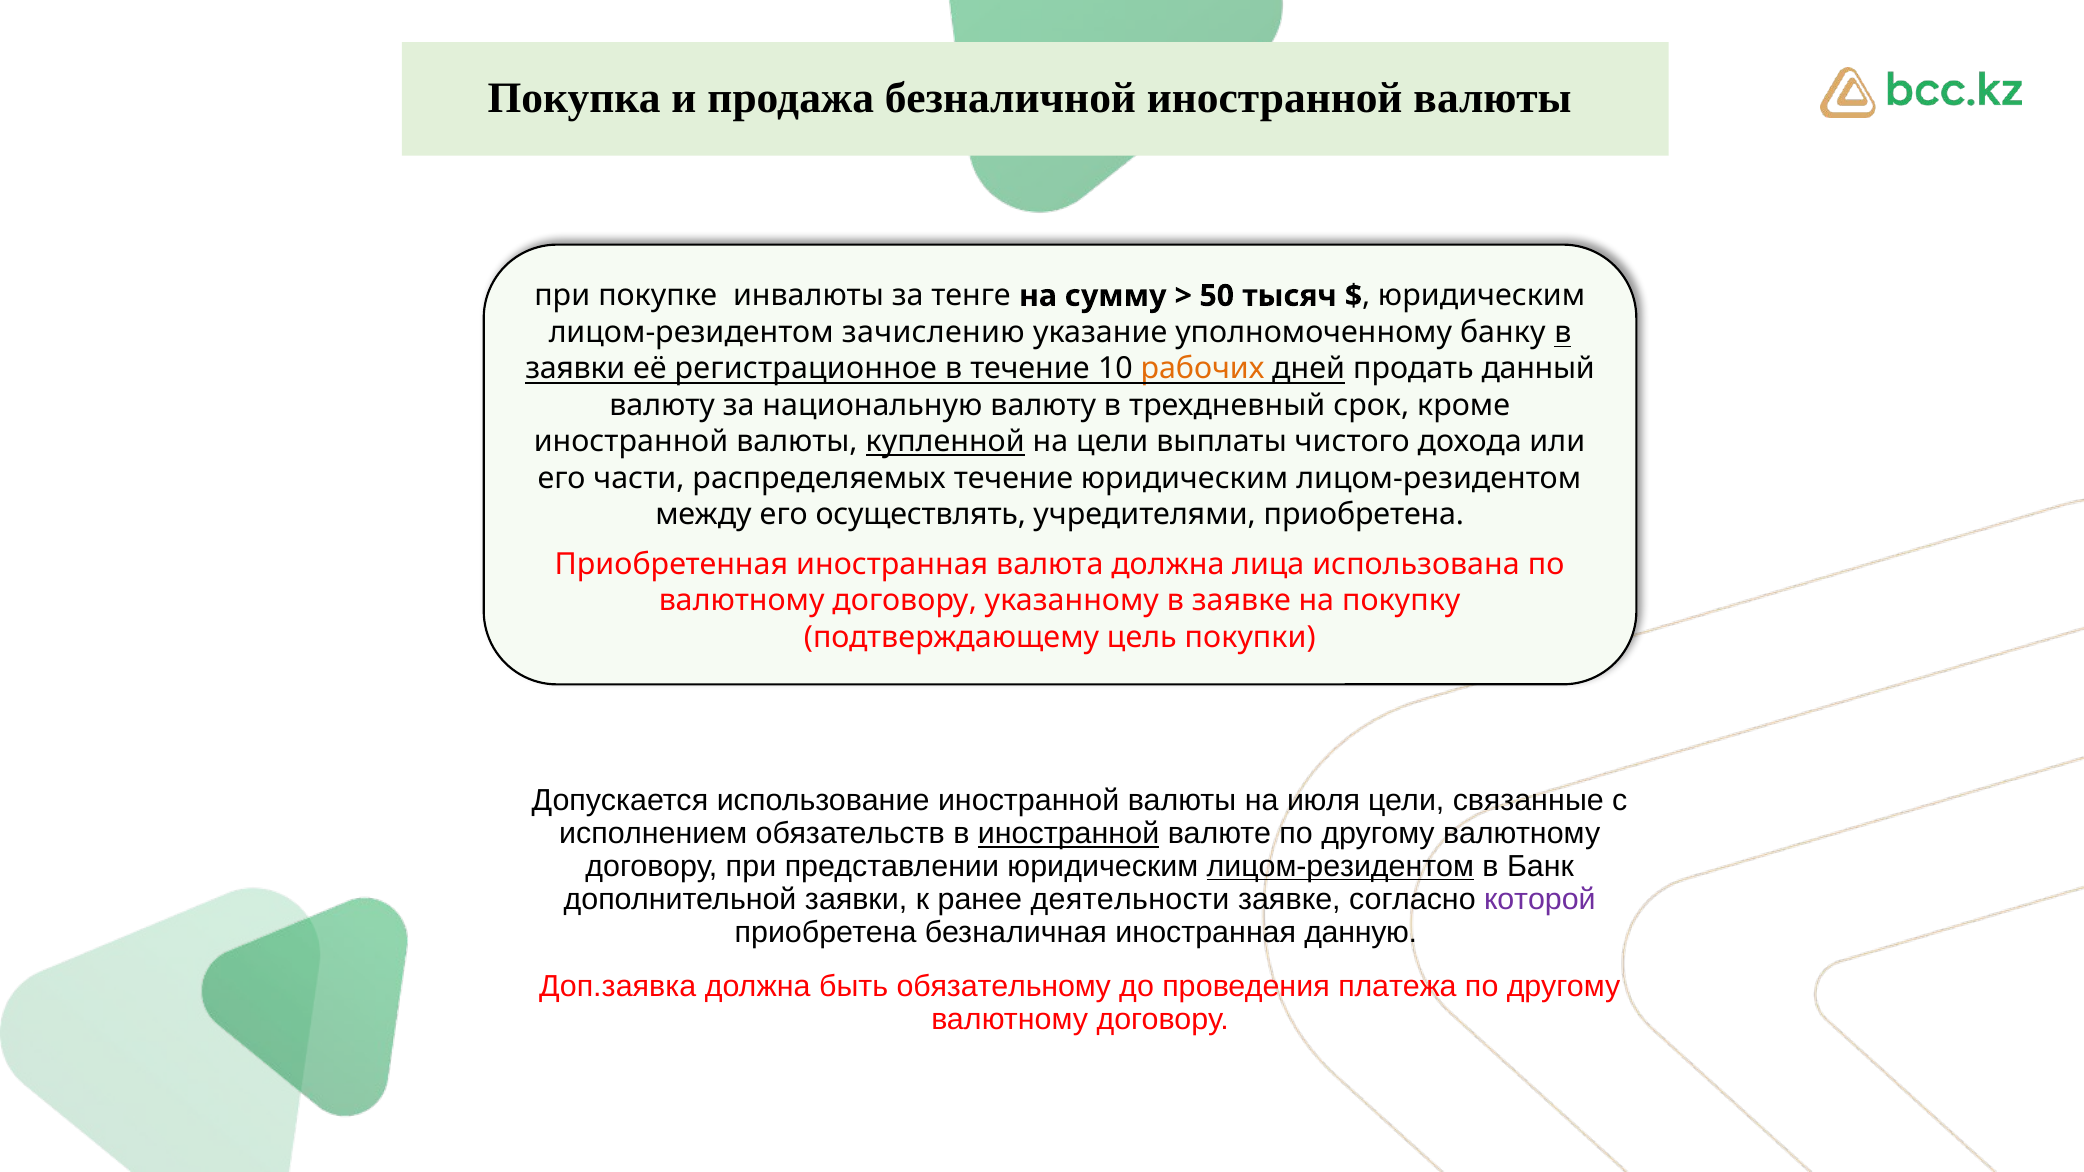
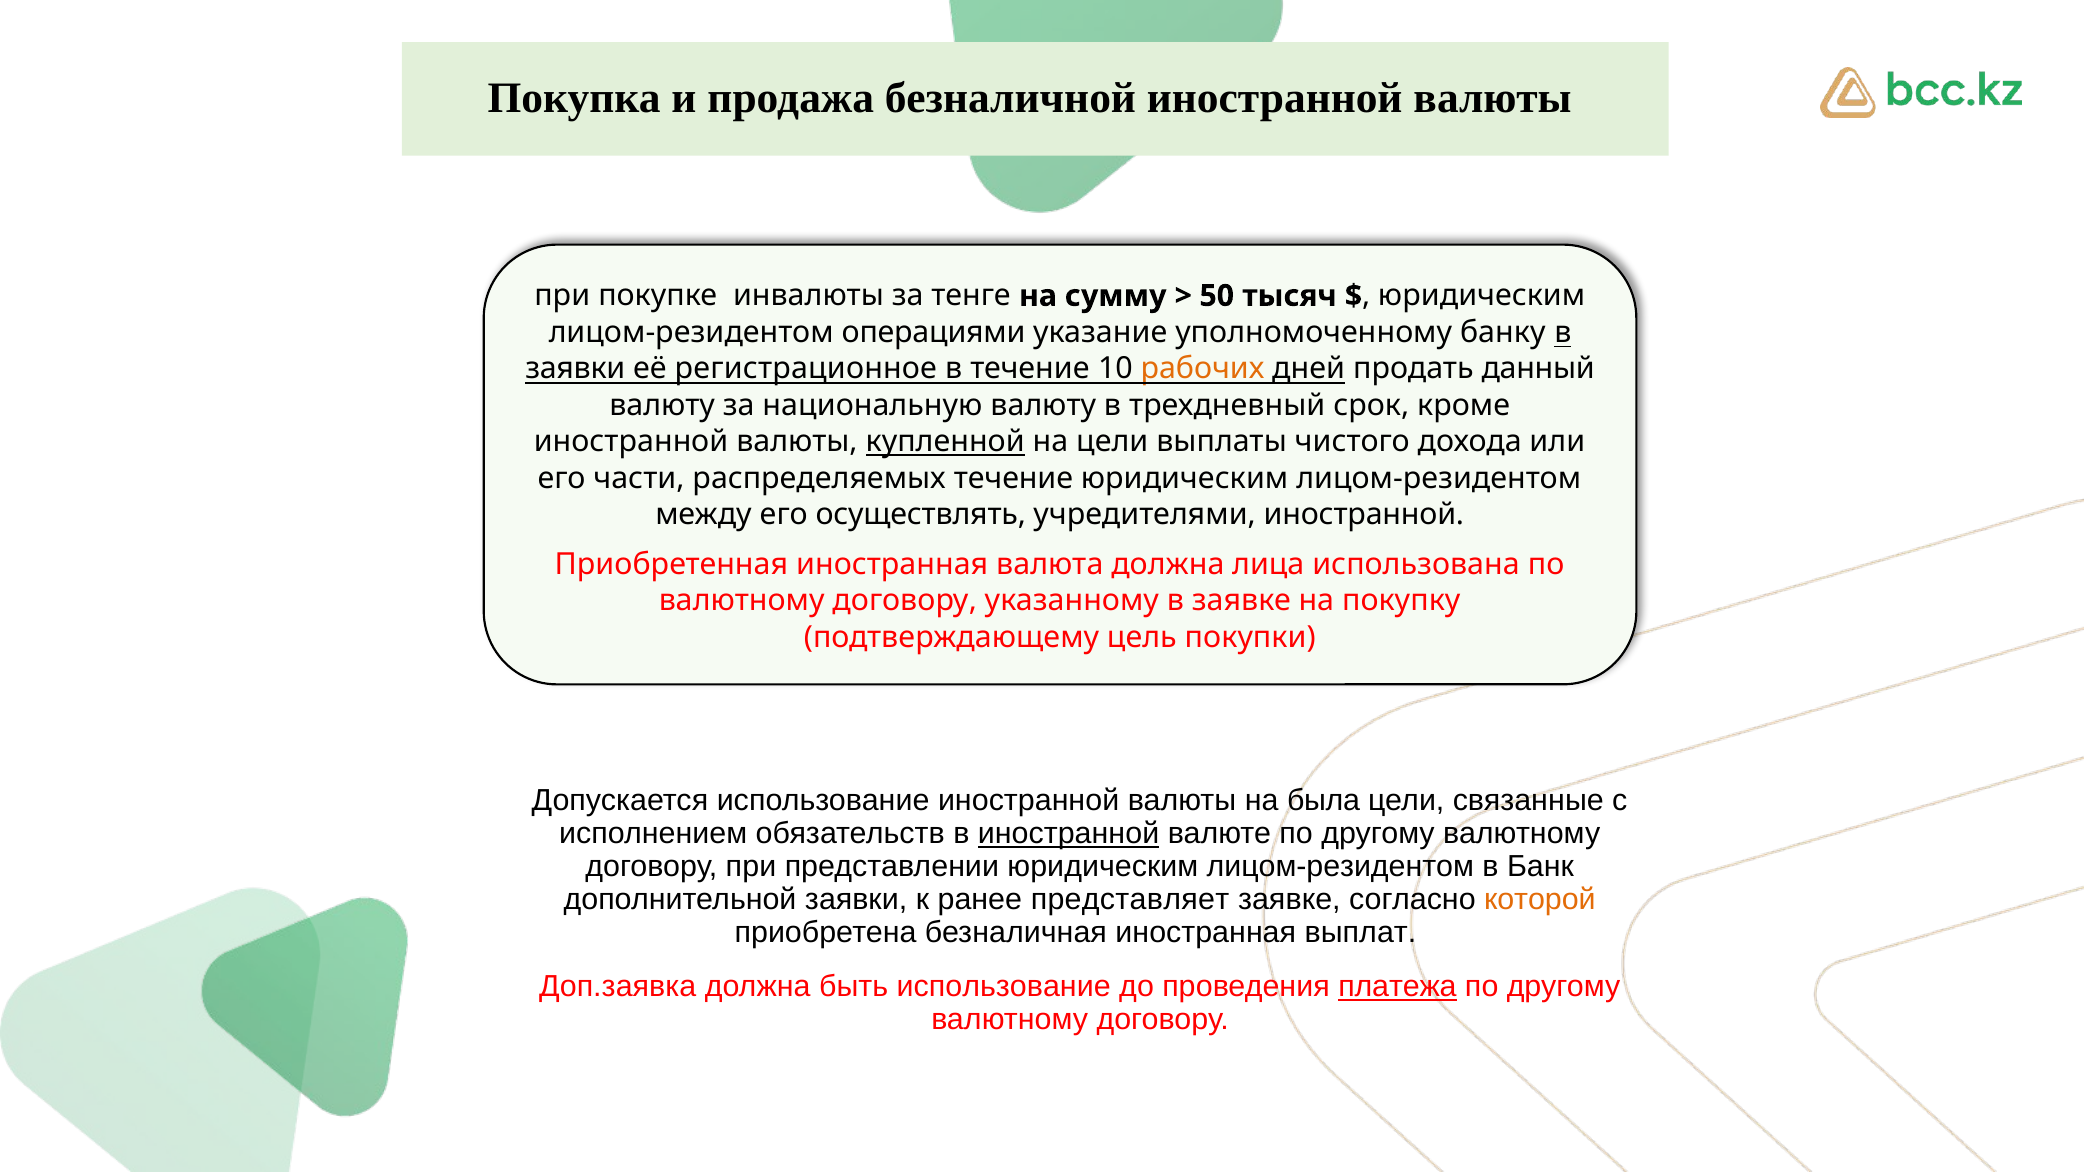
зачислению: зачислению -> операциями
учредителями приобретена: приобретена -> иностранной
июля: июля -> была
лицом-резидентом at (1340, 867) underline: present -> none
деятельности: деятельности -> представляет
которой colour: purple -> orange
данную: данную -> выплат
быть обязательному: обязательному -> использование
платежа underline: none -> present
